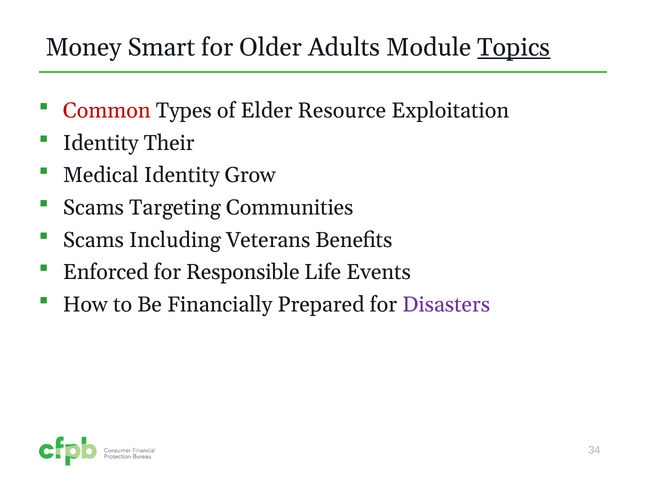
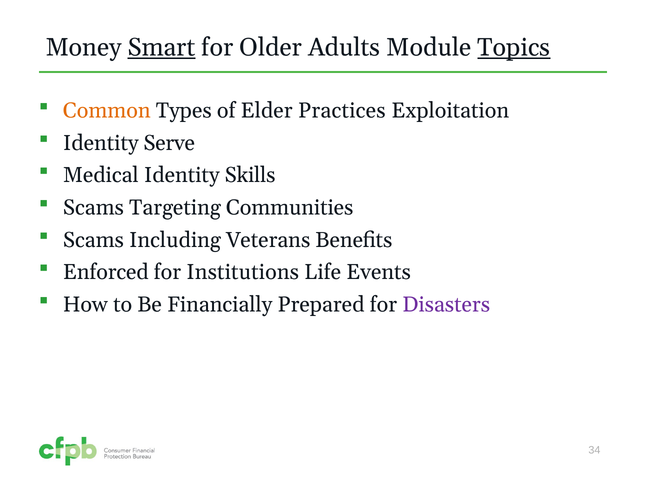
Smart underline: none -> present
Common colour: red -> orange
Resource: Resource -> Practices
Their: Their -> Serve
Grow: Grow -> Skills
Responsible: Responsible -> Institutions
